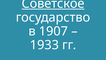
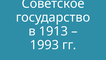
Советское underline: present -> none
1907: 1907 -> 1913
1933: 1933 -> 1993
